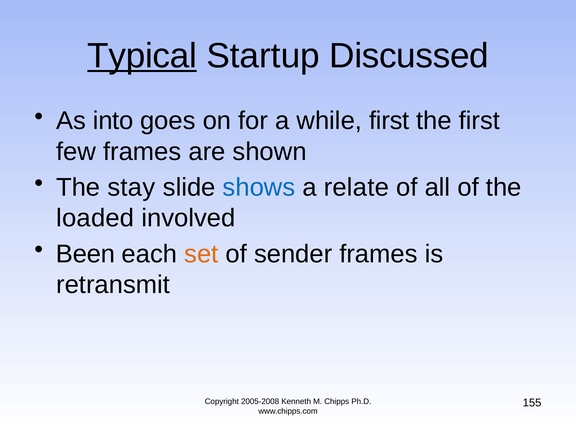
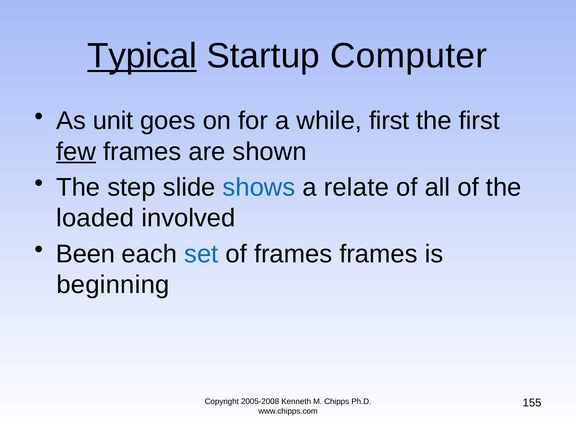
Discussed: Discussed -> Computer
into: into -> unit
few underline: none -> present
stay: stay -> step
set colour: orange -> blue
of sender: sender -> frames
retransmit: retransmit -> beginning
